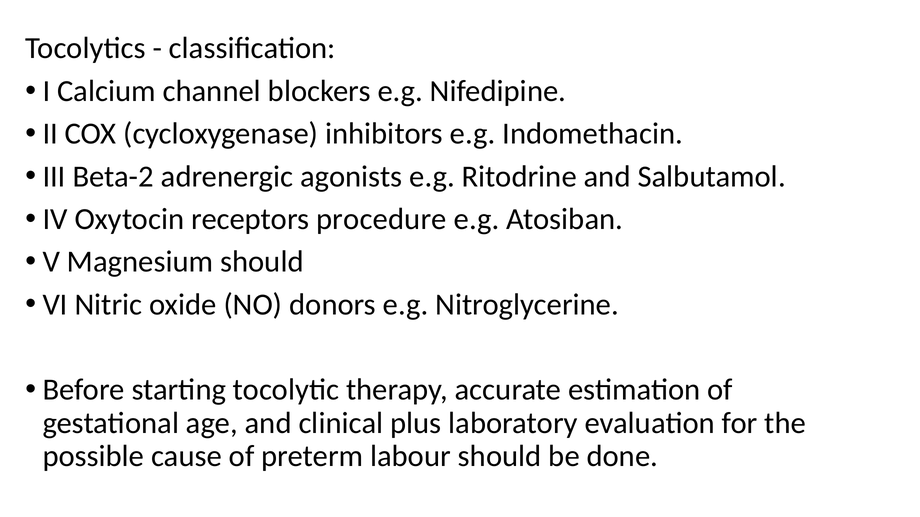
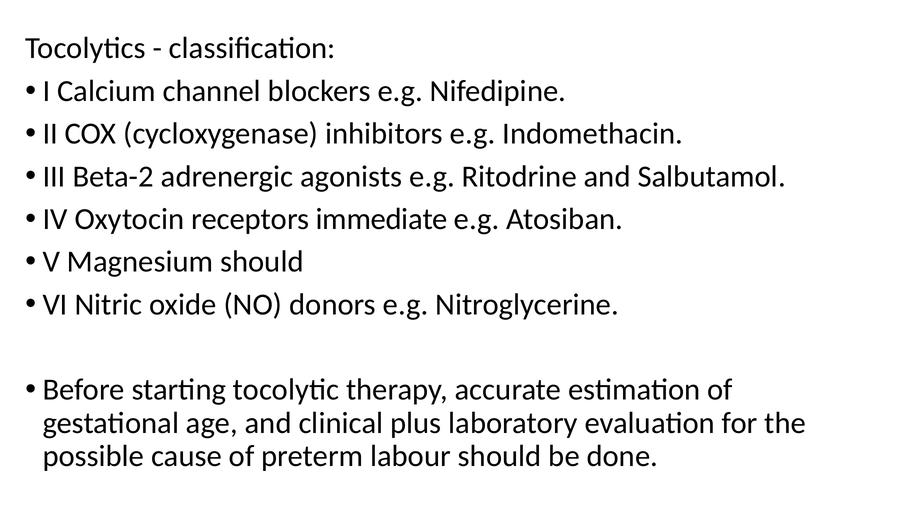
procedure: procedure -> immediate
